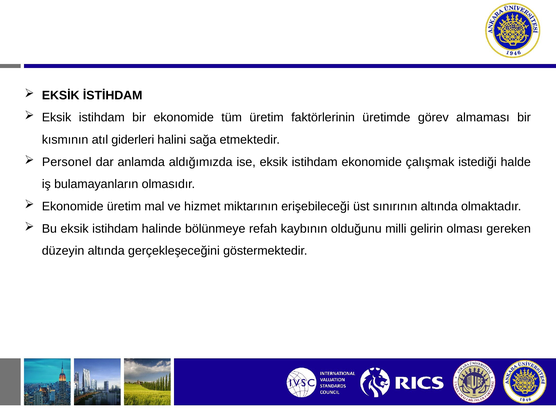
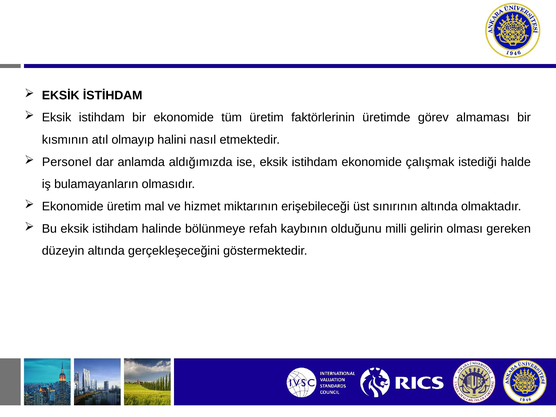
giderleri: giderleri -> olmayıp
sağa: sağa -> nasıl
